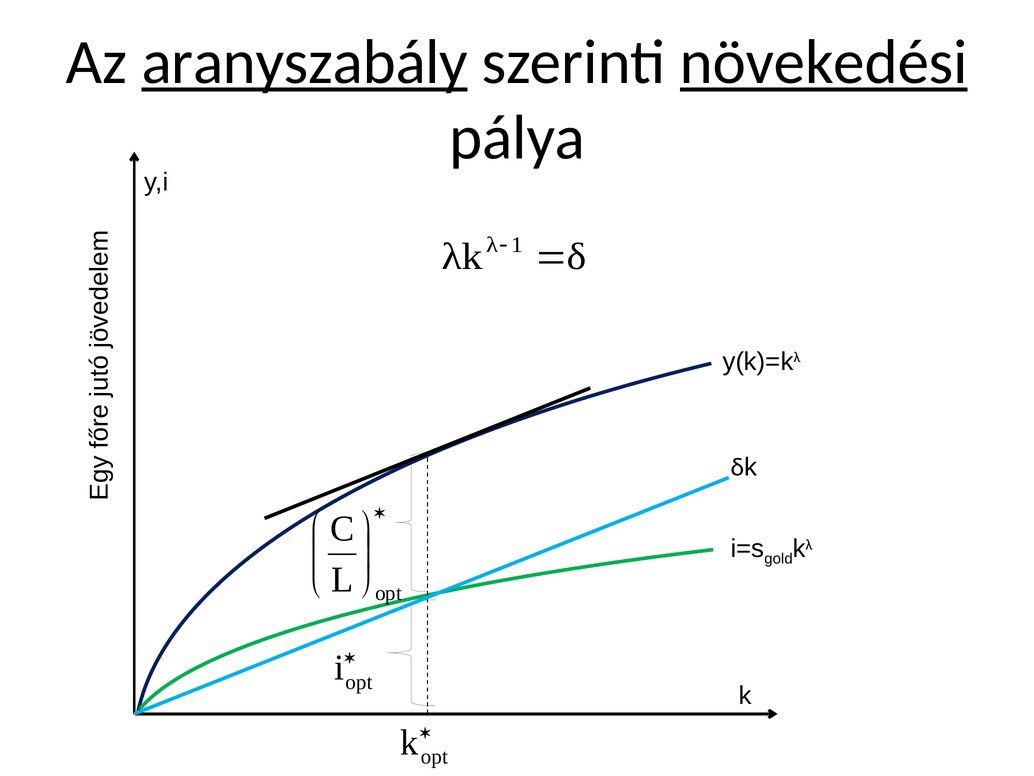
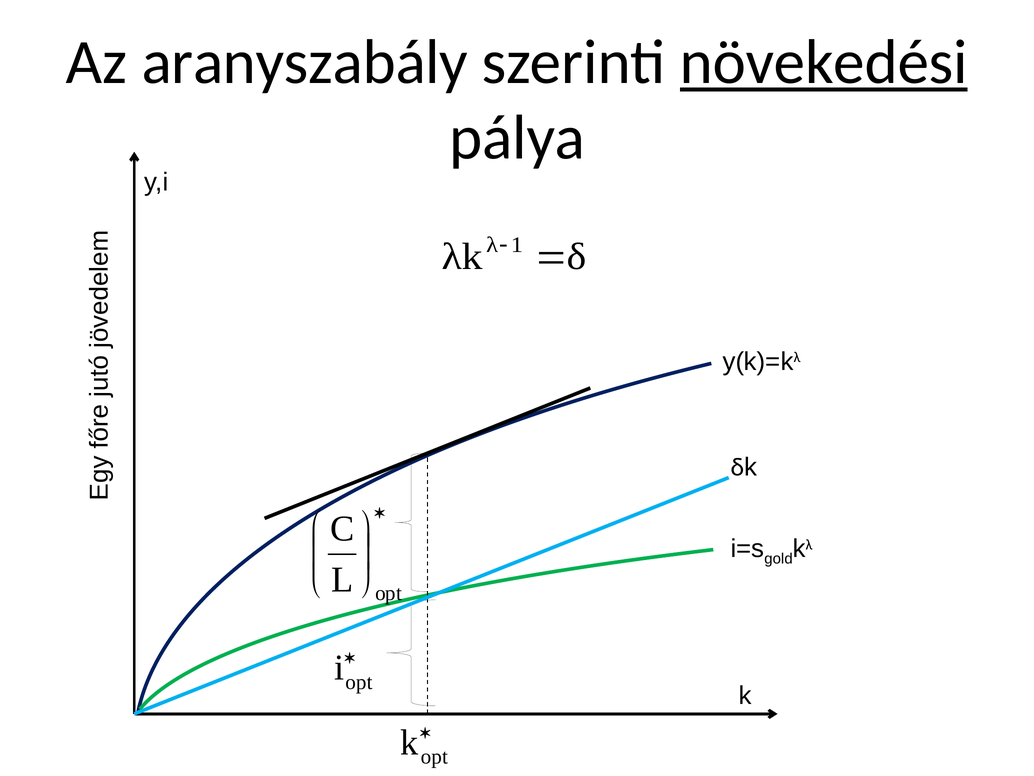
aranyszabály underline: present -> none
